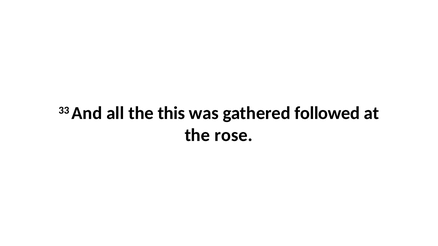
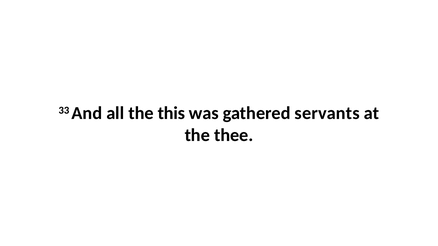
followed: followed -> servants
rose: rose -> thee
